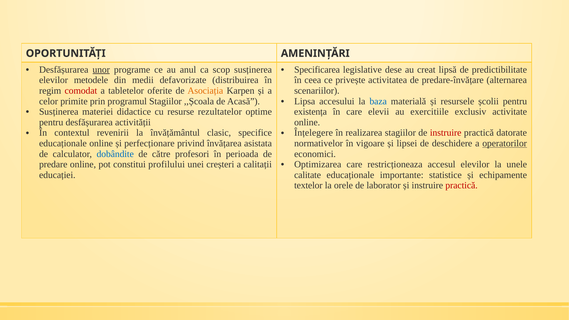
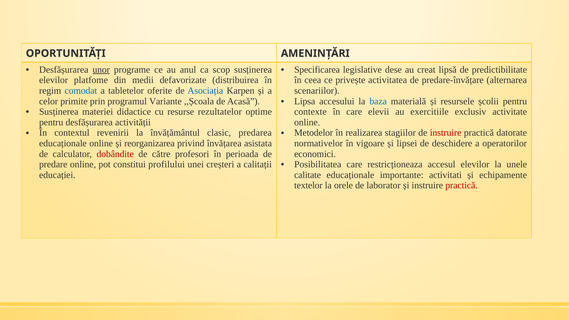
metodele: metodele -> platfome
comodat colour: red -> blue
Asociația colour: orange -> blue
programul Stagiilor: Stagiilor -> Variante
existența: existența -> contexte
specifice: specifice -> predarea
Înțelegere: Înțelegere -> Metodelor
perfecționare: perfecționare -> reorganizarea
operatorilor underline: present -> none
dobândite colour: blue -> red
Optimizarea: Optimizarea -> Posibilitatea
statistice: statistice -> activitati
